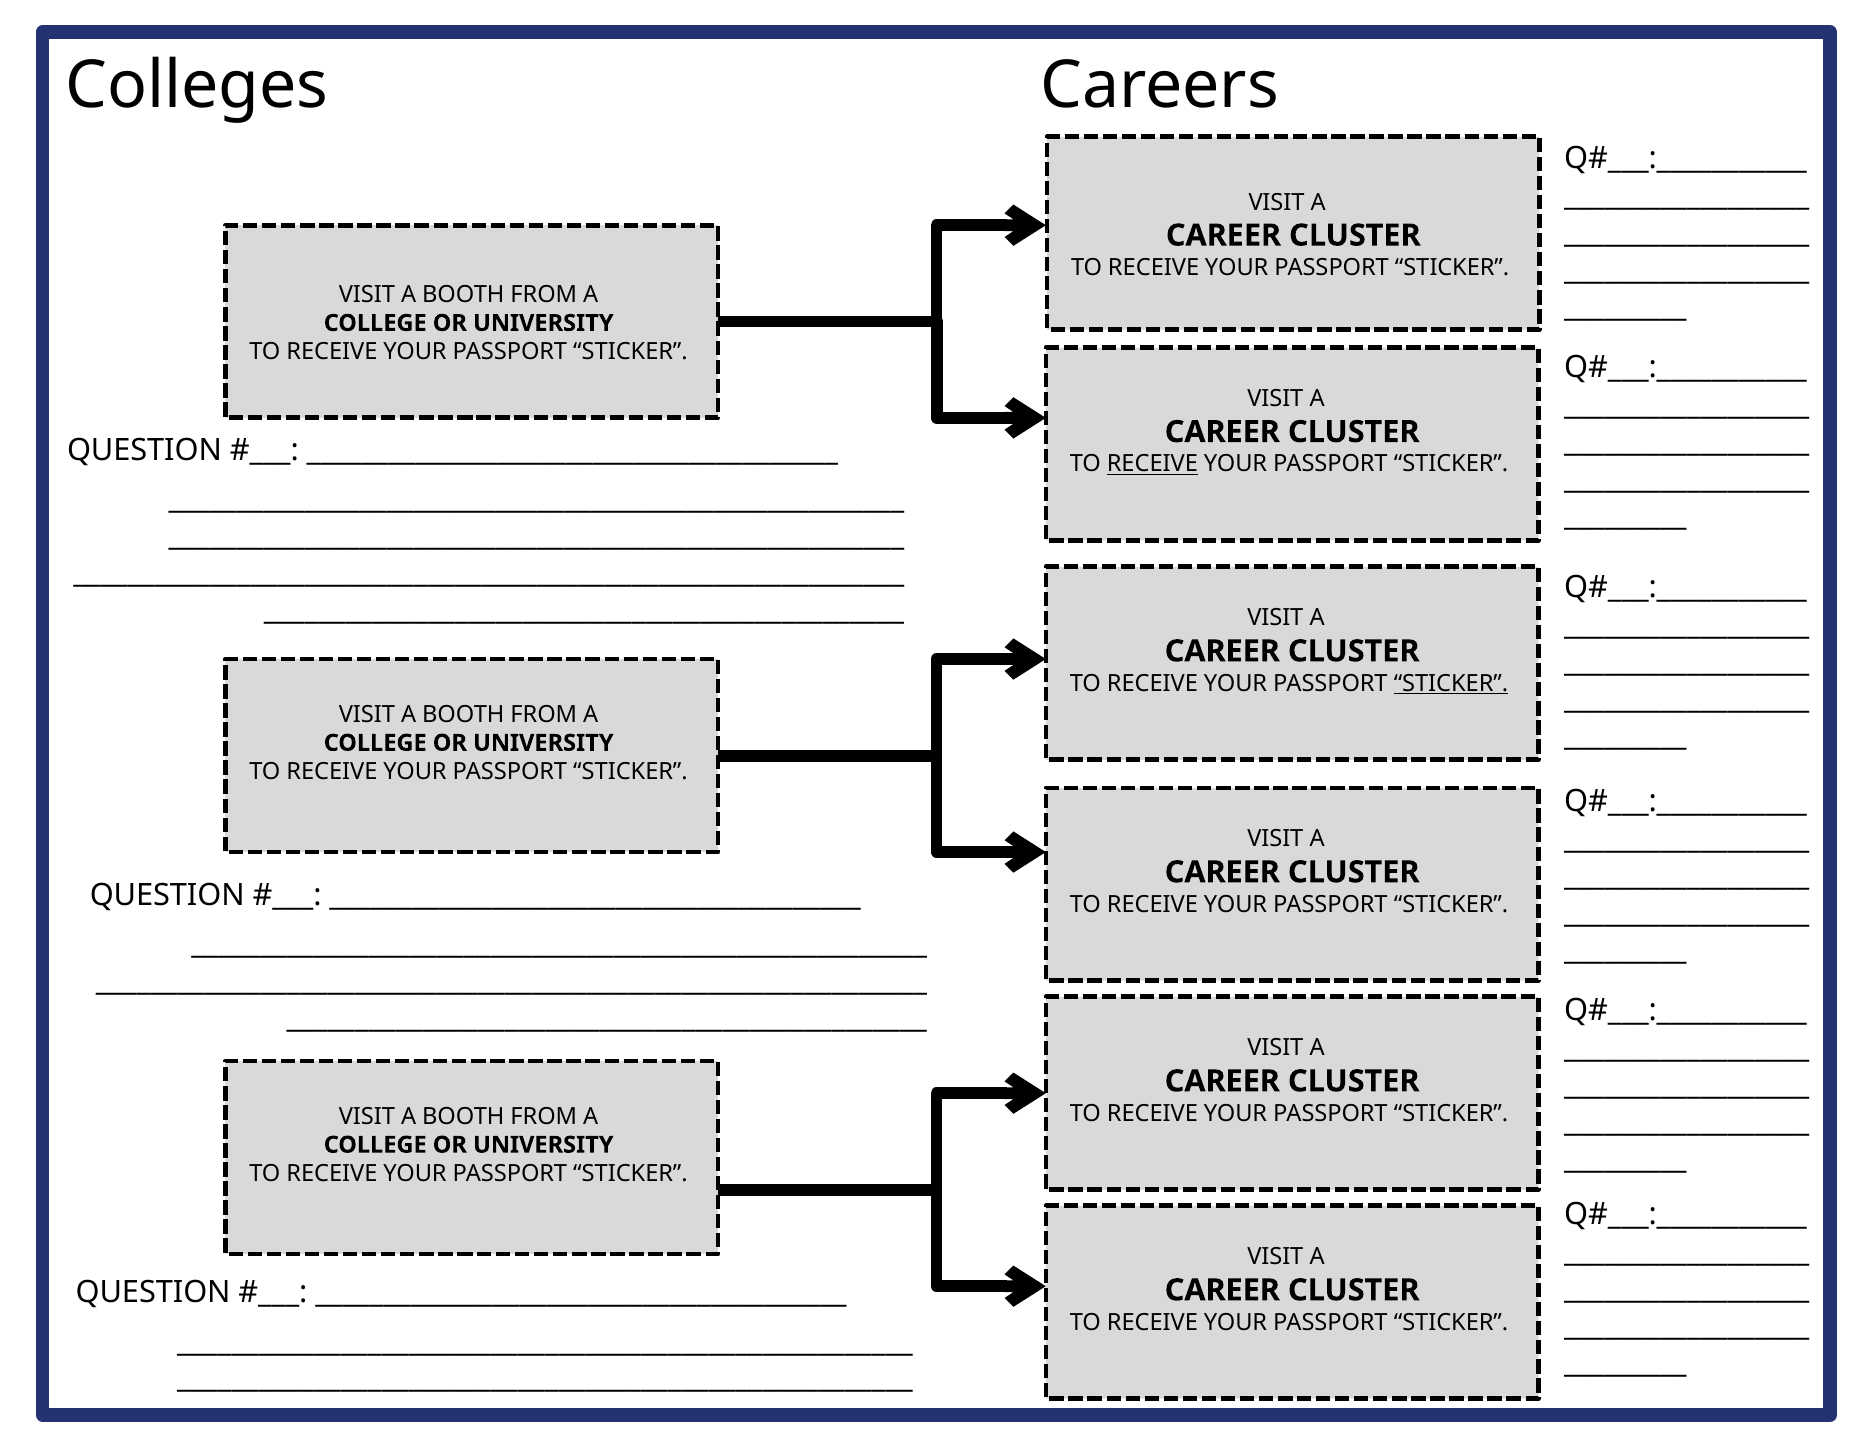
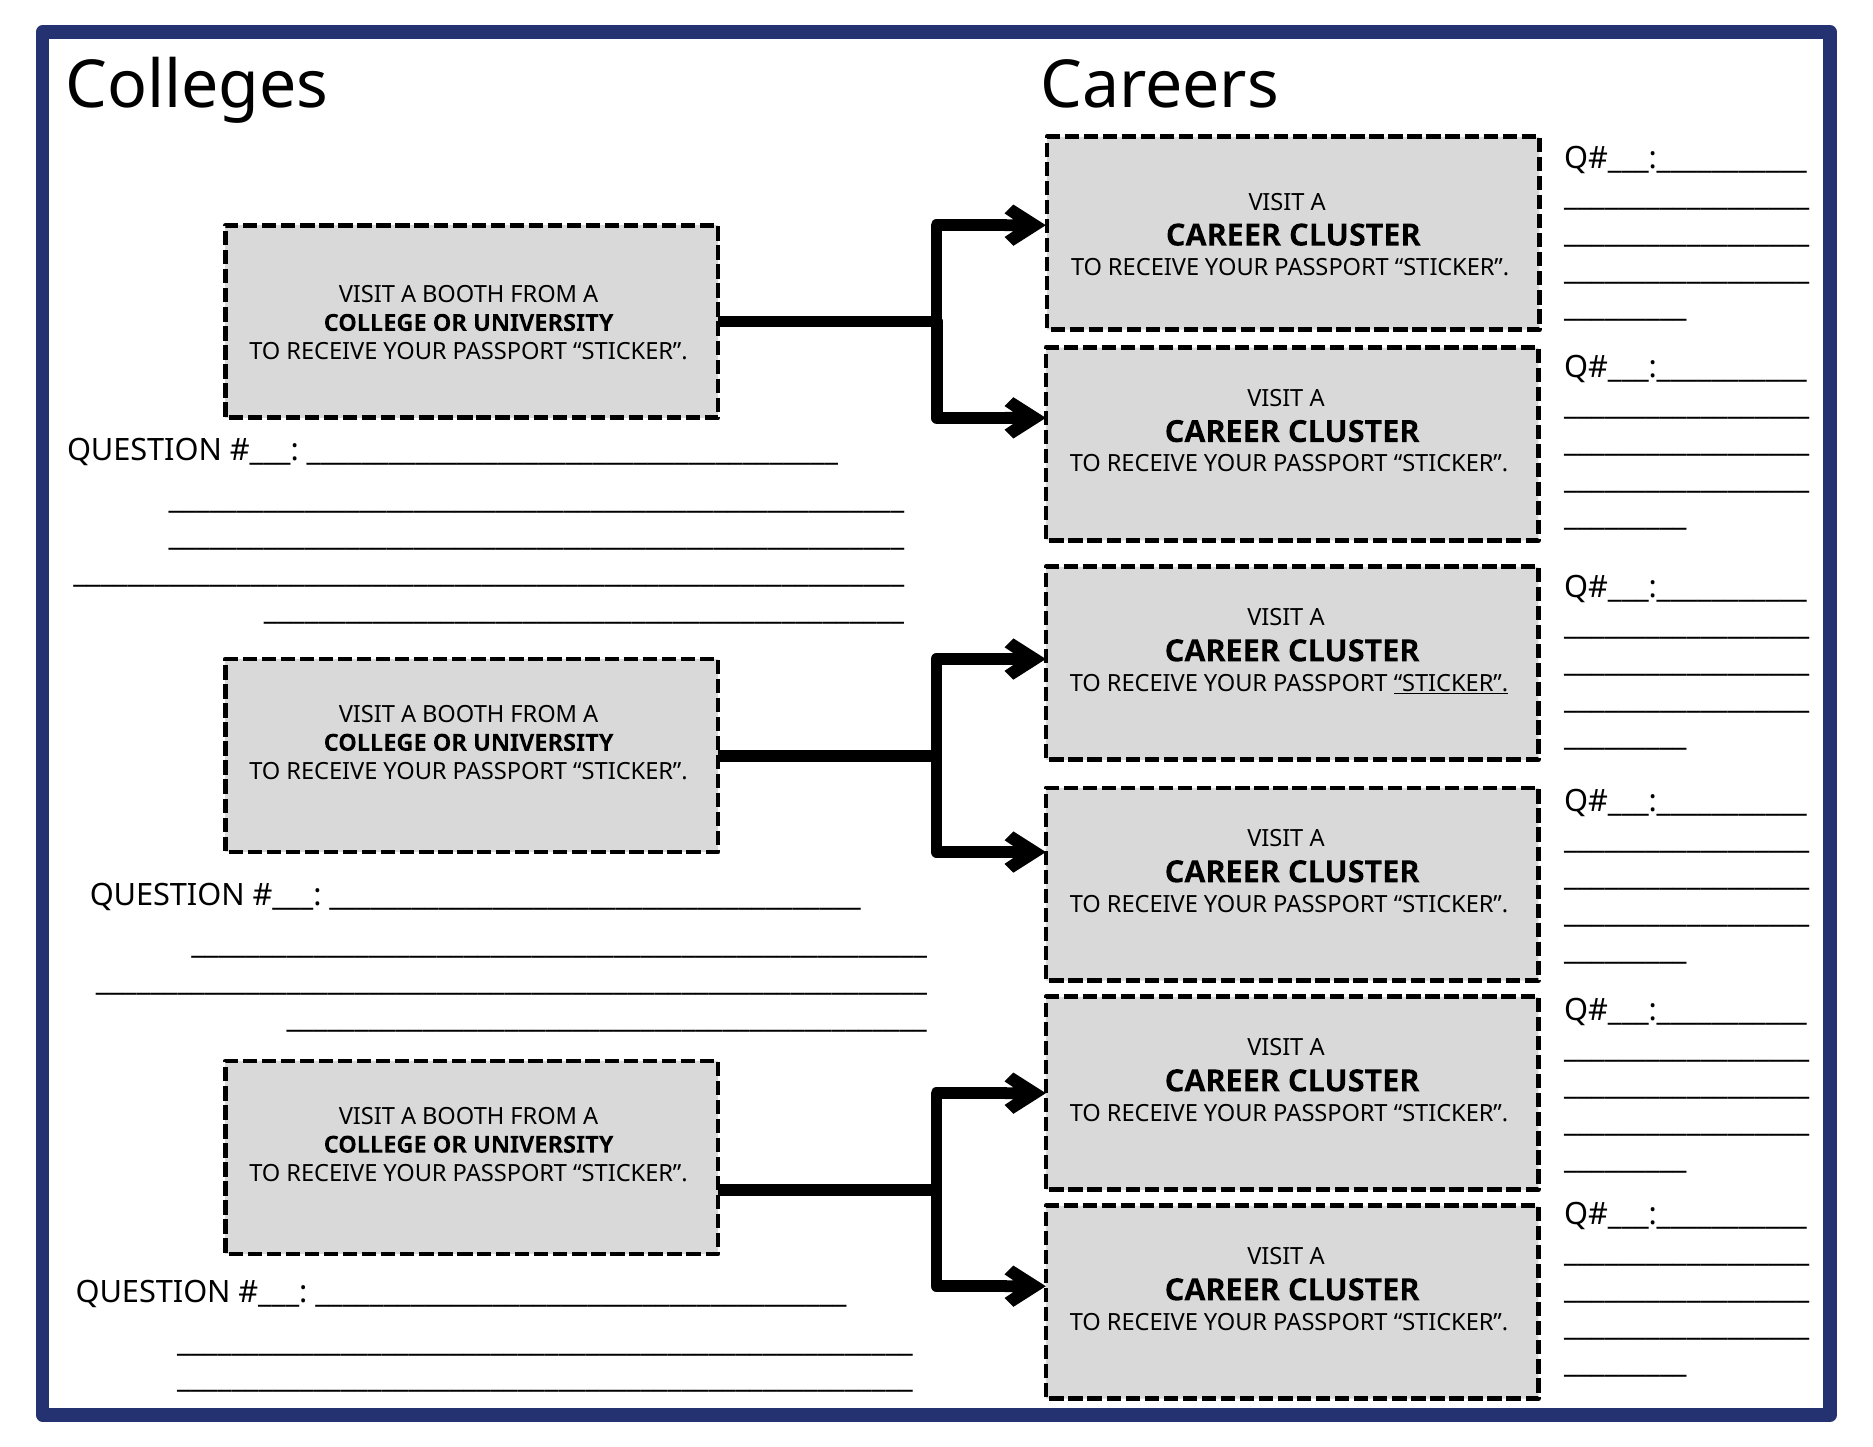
RECEIVE at (1152, 464) underline: present -> none
